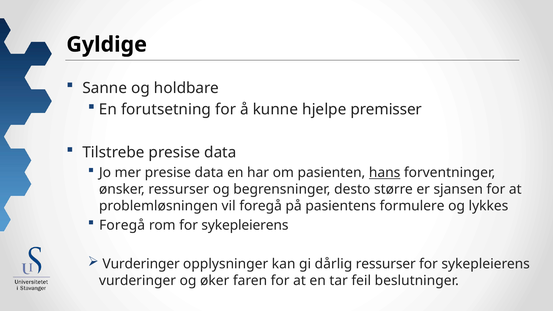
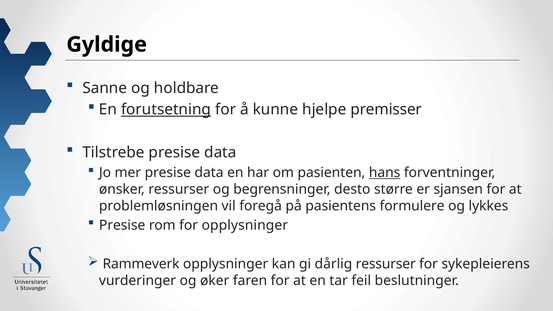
forutsetning underline: none -> present
Foregå at (122, 225): Foregå -> Presise
rom for sykepleierens: sykepleierens -> opplysninger
Vurderinger at (141, 264): Vurderinger -> Rammeverk
